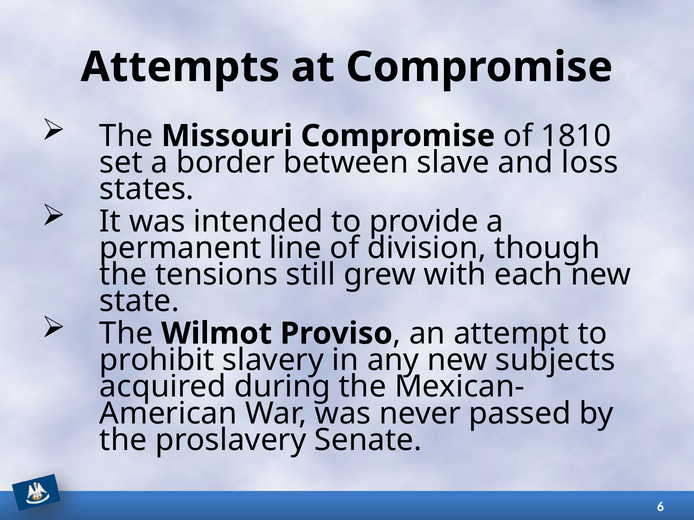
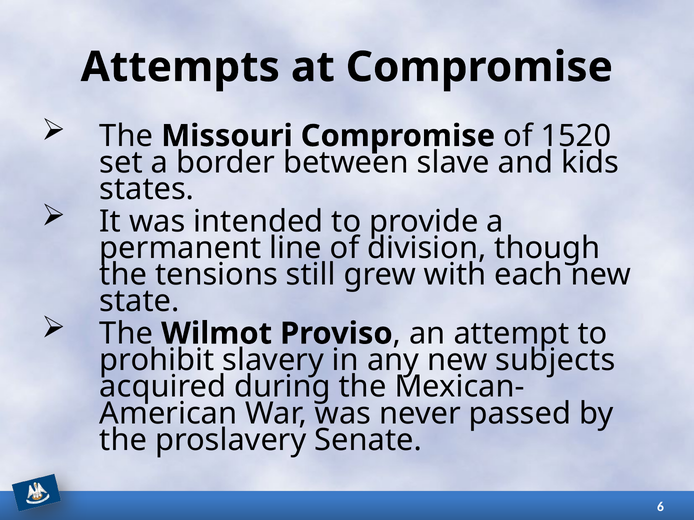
1810: 1810 -> 1520
loss: loss -> kids
